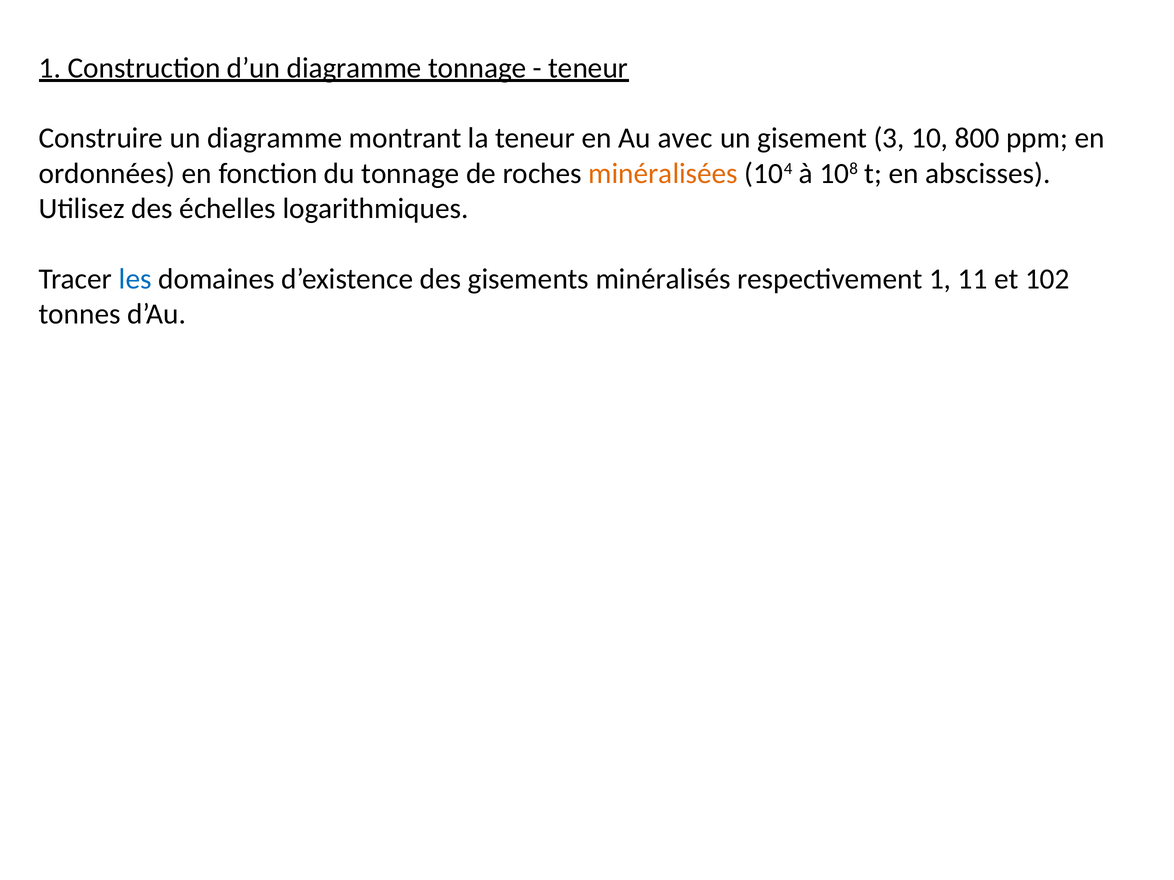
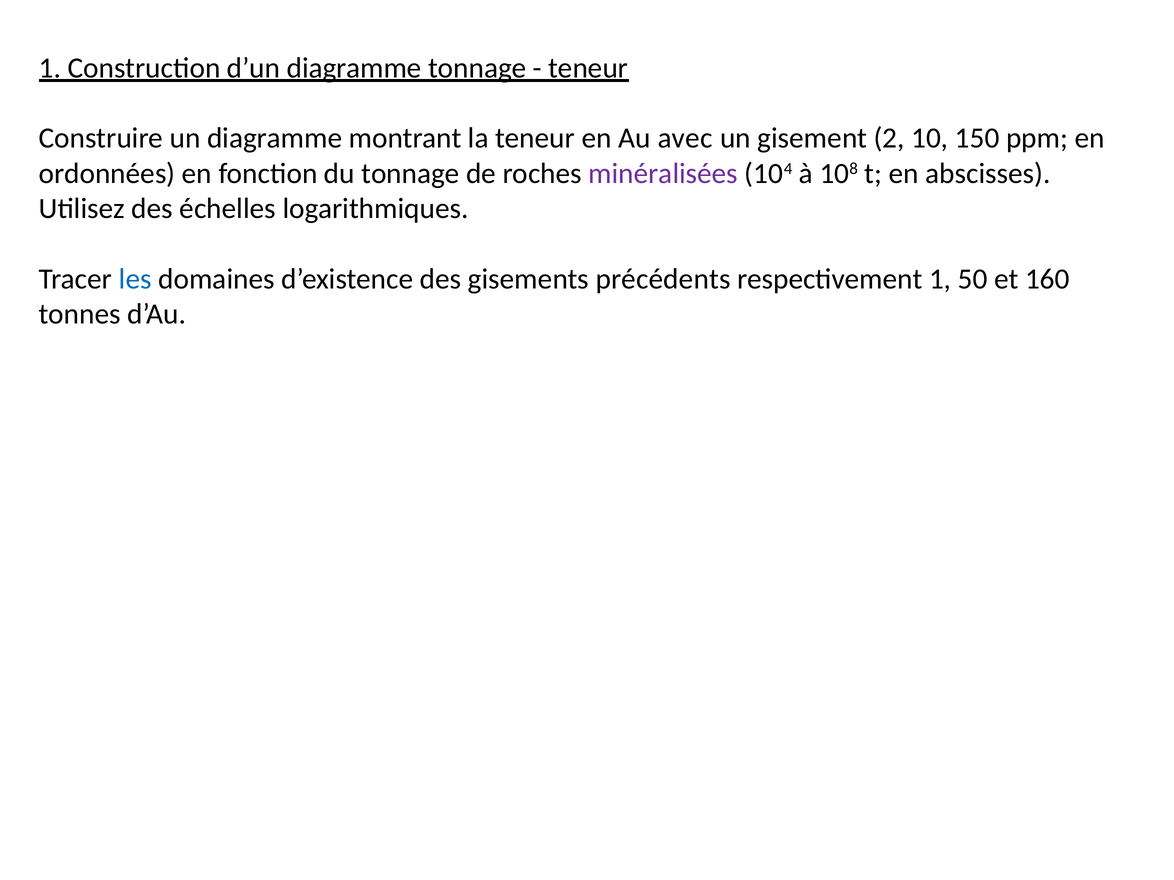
3: 3 -> 2
800: 800 -> 150
minéralisées colour: orange -> purple
minéralisés: minéralisés -> précédents
11: 11 -> 50
102: 102 -> 160
